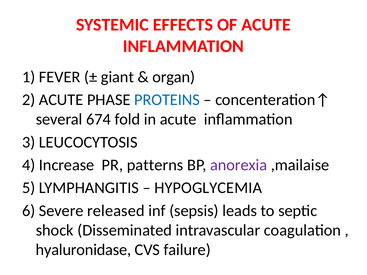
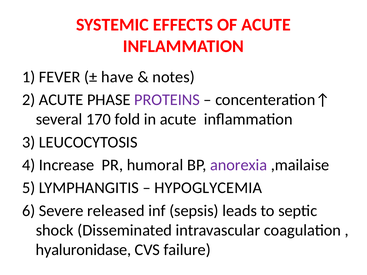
giant: giant -> have
organ: organ -> notes
PROTEINS colour: blue -> purple
674: 674 -> 170
patterns: patterns -> humoral
